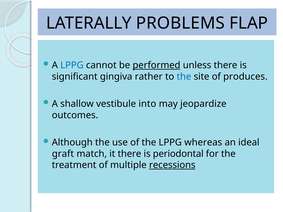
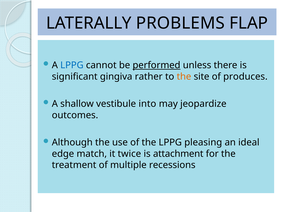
the at (184, 77) colour: blue -> orange
whereas: whereas -> pleasing
graft: graft -> edge
it there: there -> twice
periodontal: periodontal -> attachment
recessions underline: present -> none
